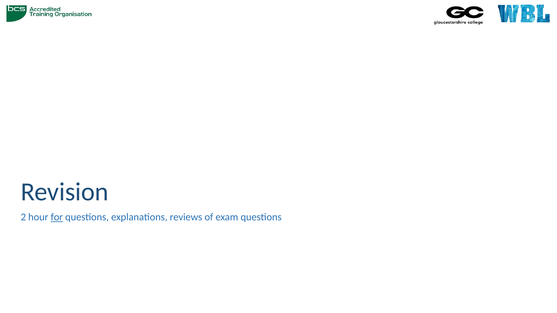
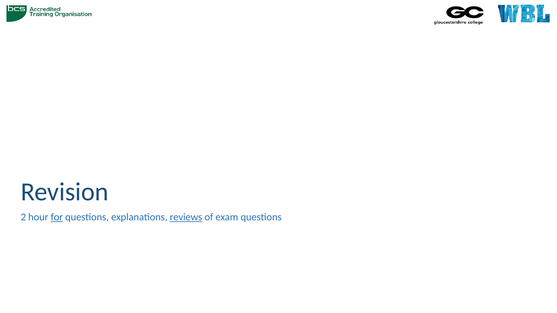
reviews underline: none -> present
